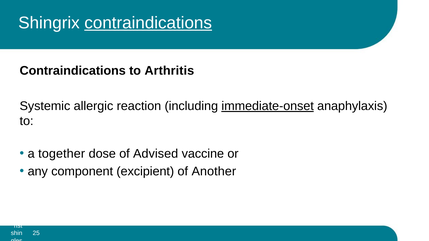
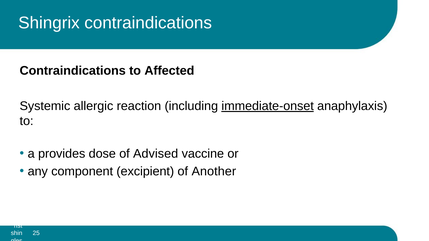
contraindications at (148, 23) underline: present -> none
Arthritis: Arthritis -> Affected
together: together -> provides
